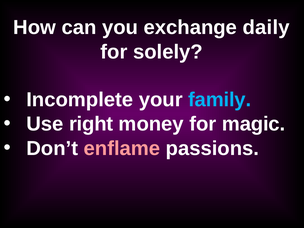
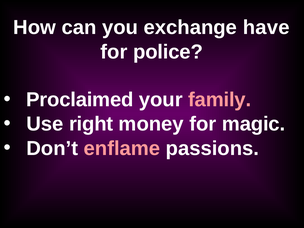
daily: daily -> have
solely: solely -> police
Incomplete: Incomplete -> Proclaimed
family colour: light blue -> pink
